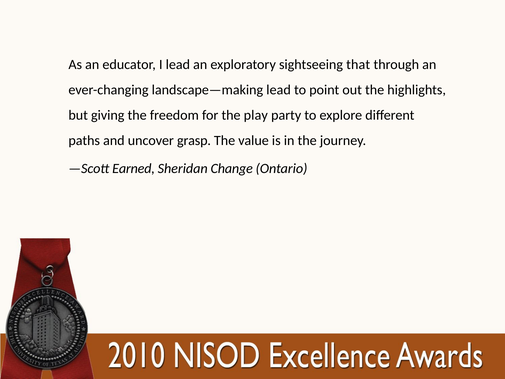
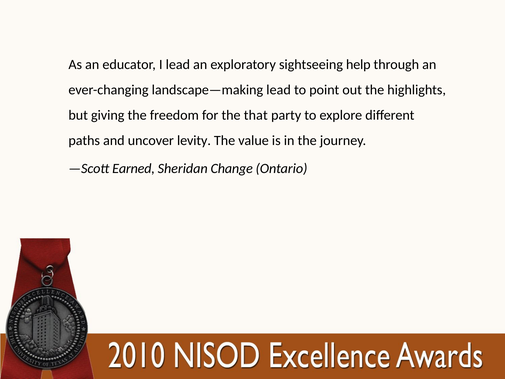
that: that -> help
play: play -> that
grasp: grasp -> levity
